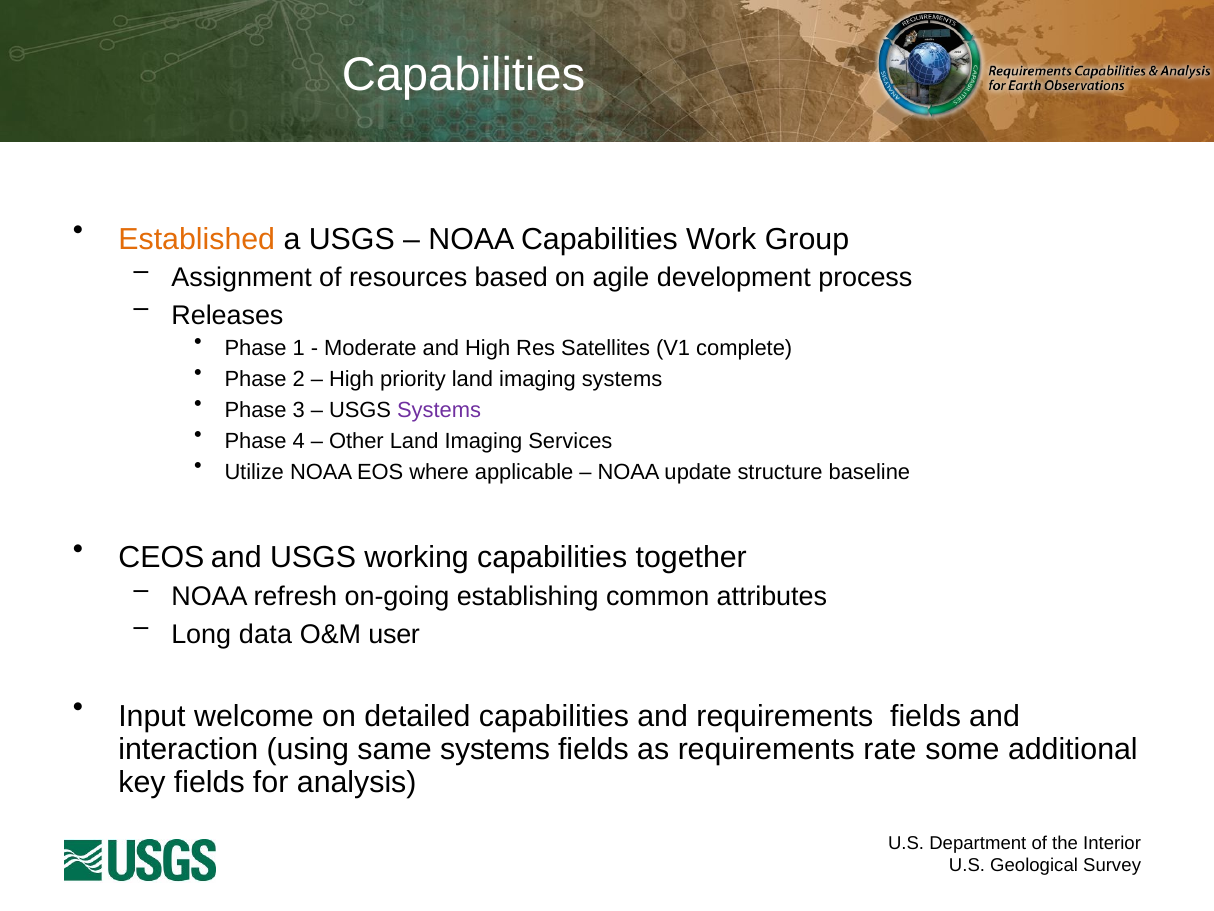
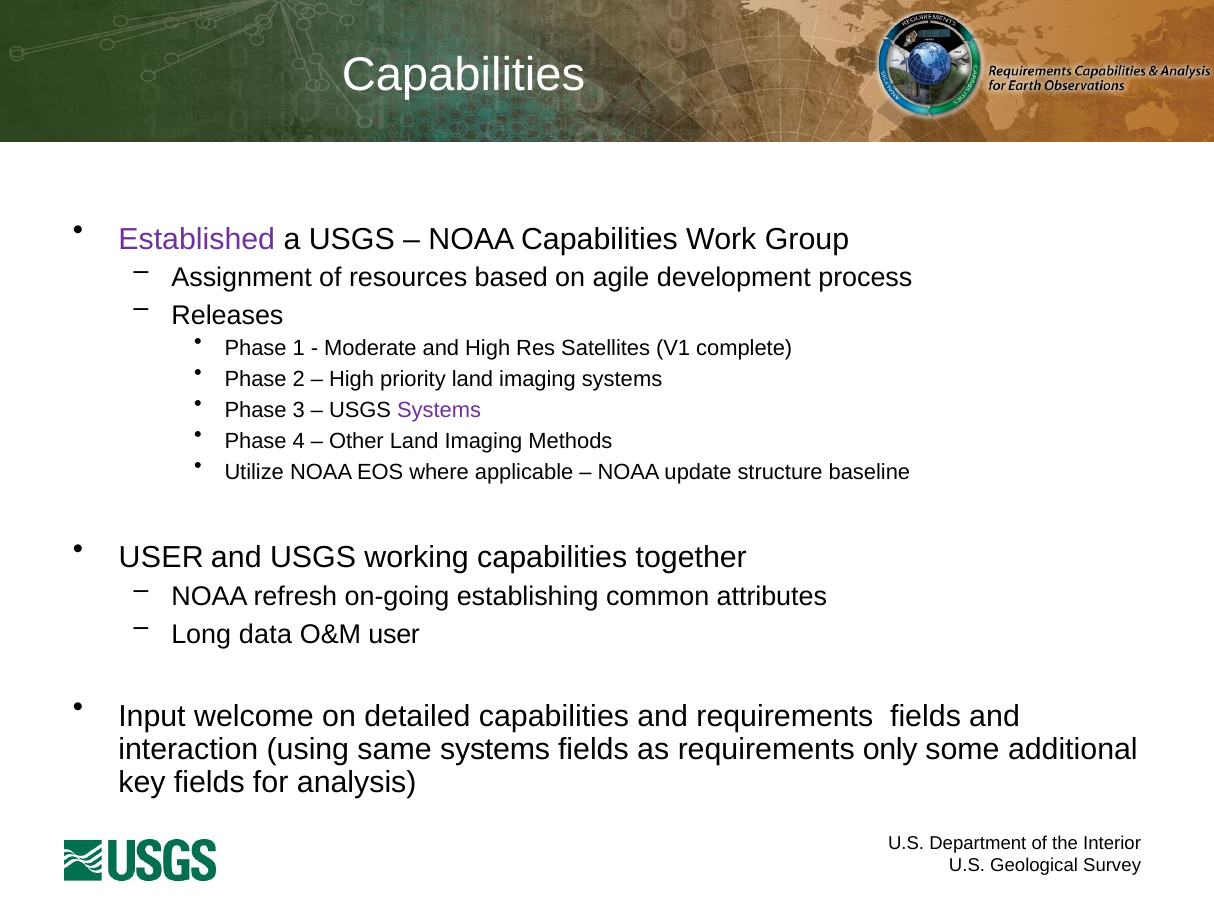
Established colour: orange -> purple
Services: Services -> Methods
CEOS at (161, 558): CEOS -> USER
rate: rate -> only
